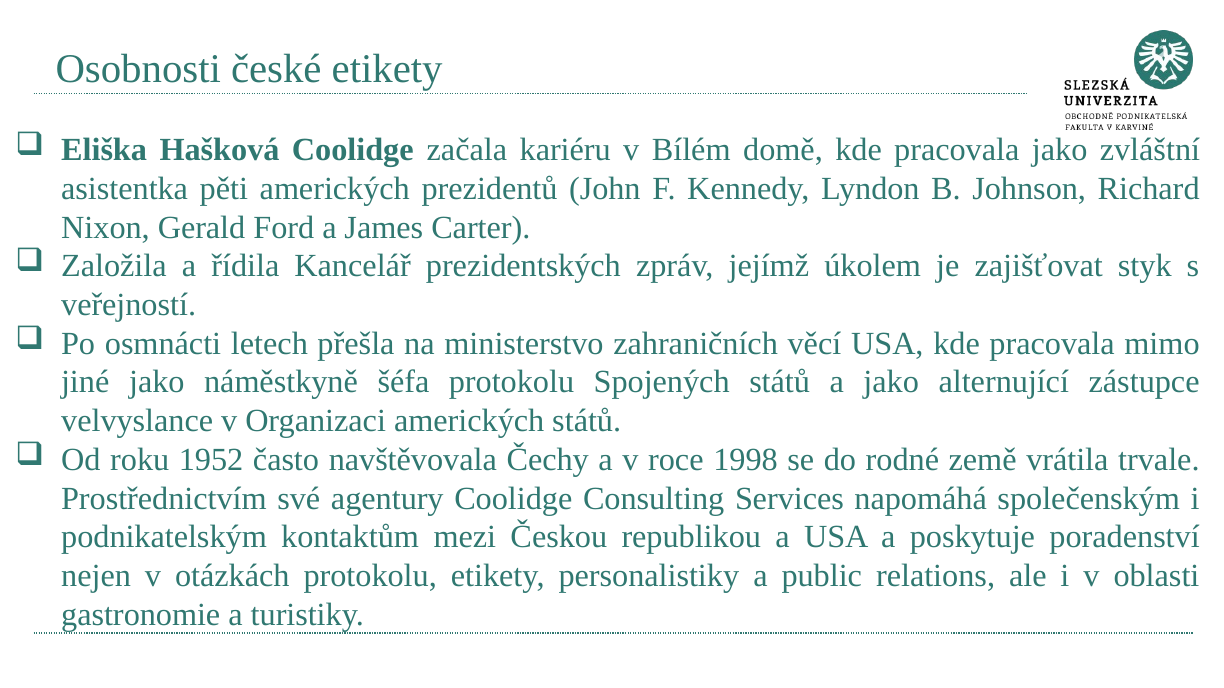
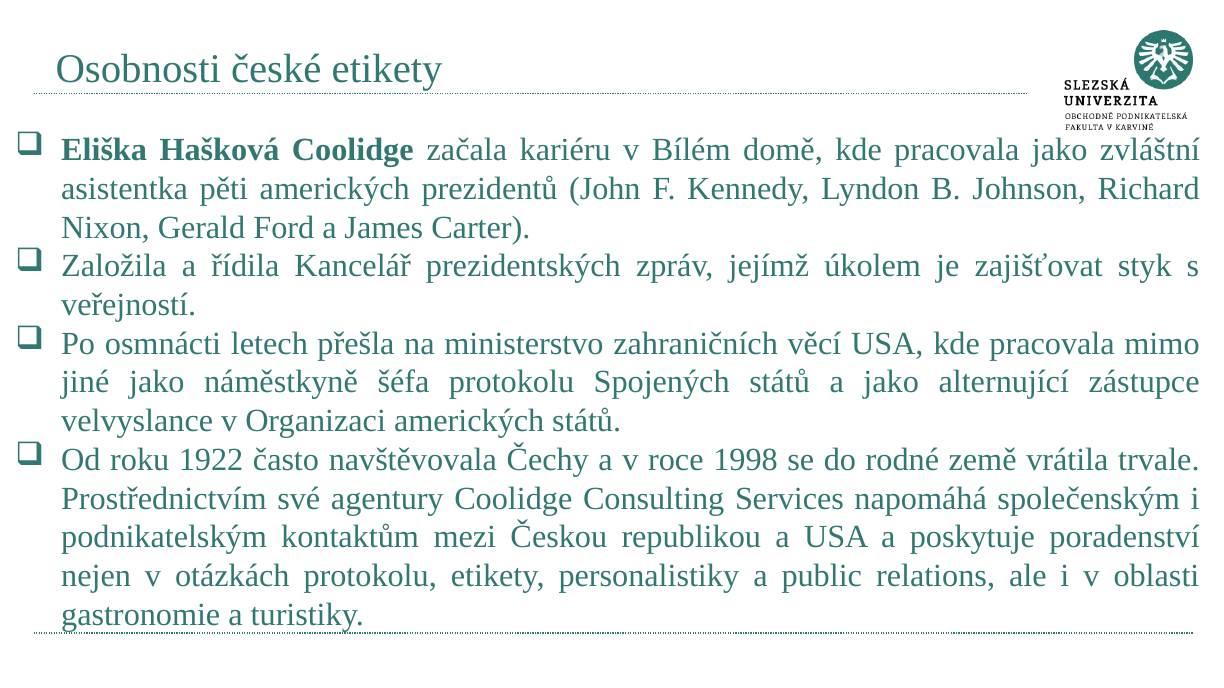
1952: 1952 -> 1922
